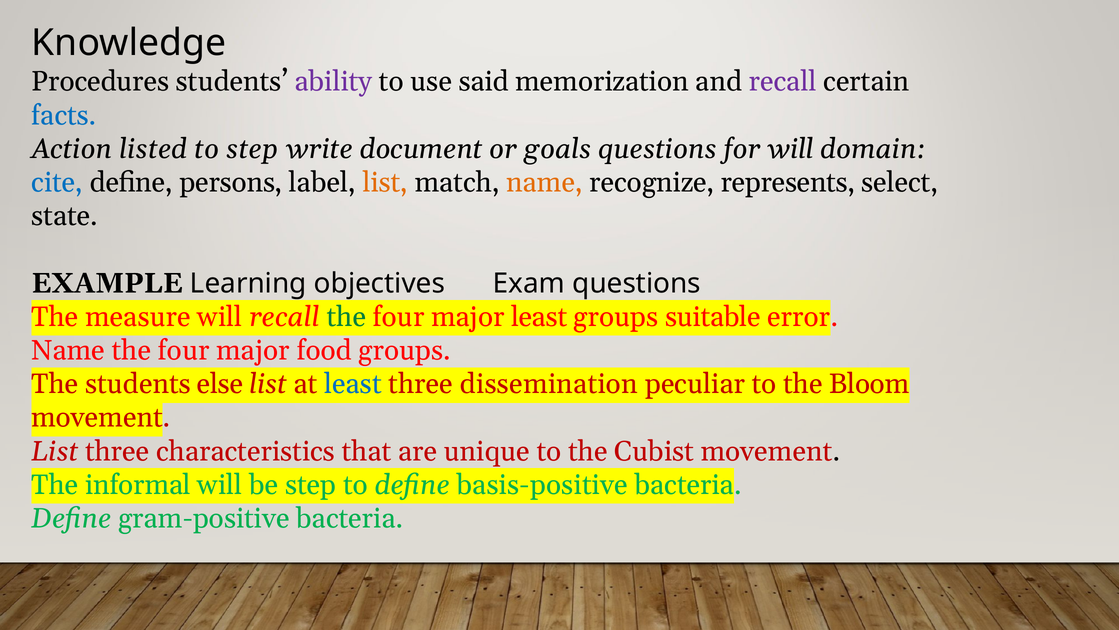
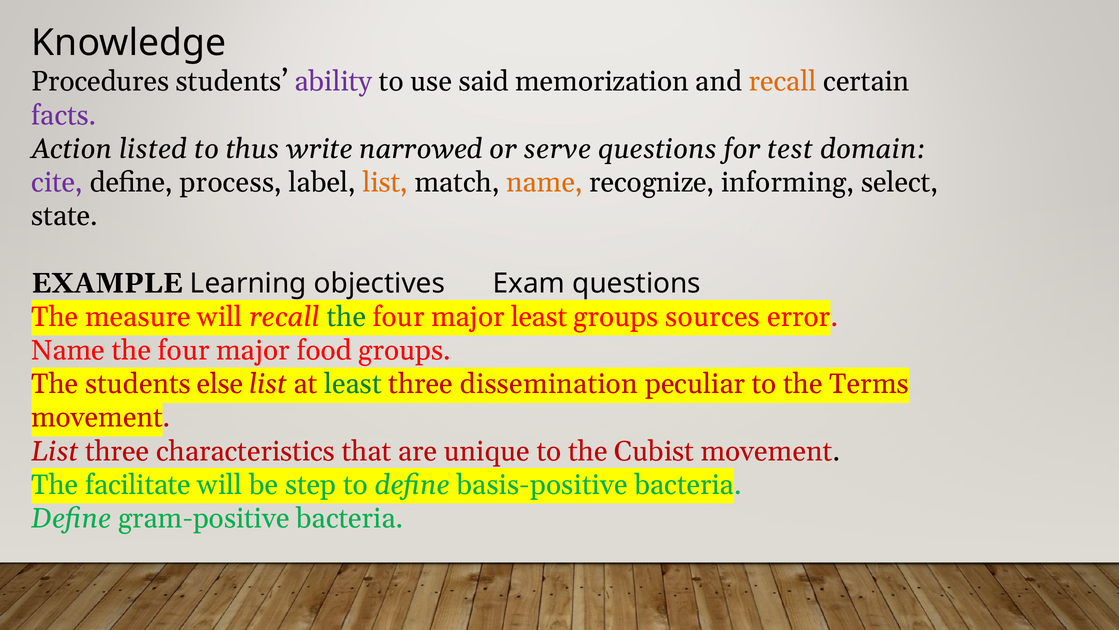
recall at (783, 82) colour: purple -> orange
facts colour: blue -> purple
to step: step -> thus
document: document -> narrowed
goals: goals -> serve
for will: will -> test
cite colour: blue -> purple
persons: persons -> process
represents: represents -> informing
suitable: suitable -> sources
least at (353, 384) colour: blue -> green
Bloom: Bloom -> Terms
informal: informal -> facilitate
